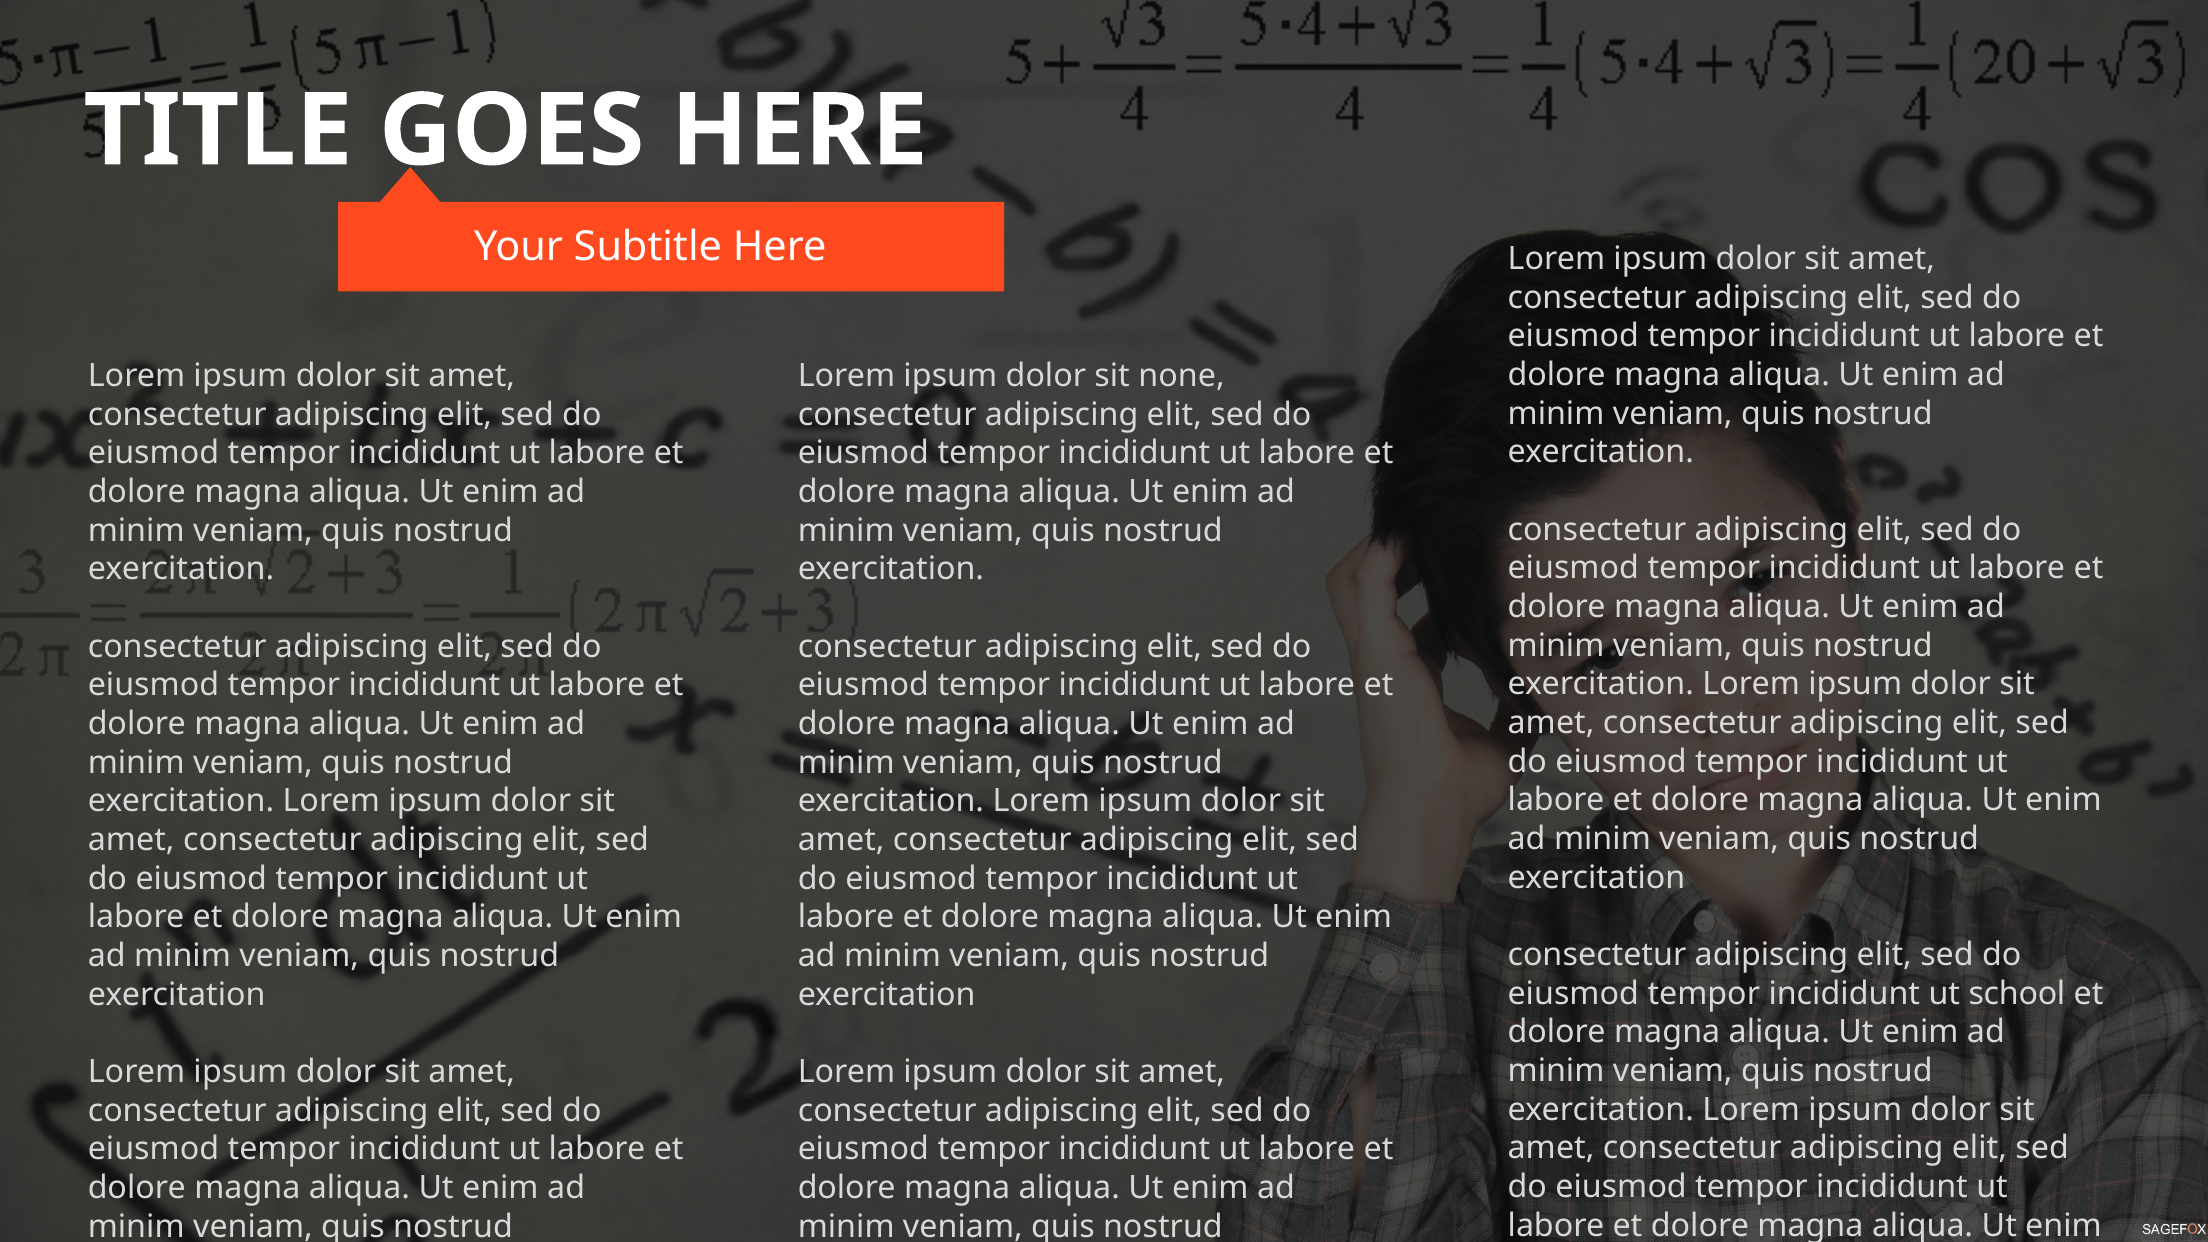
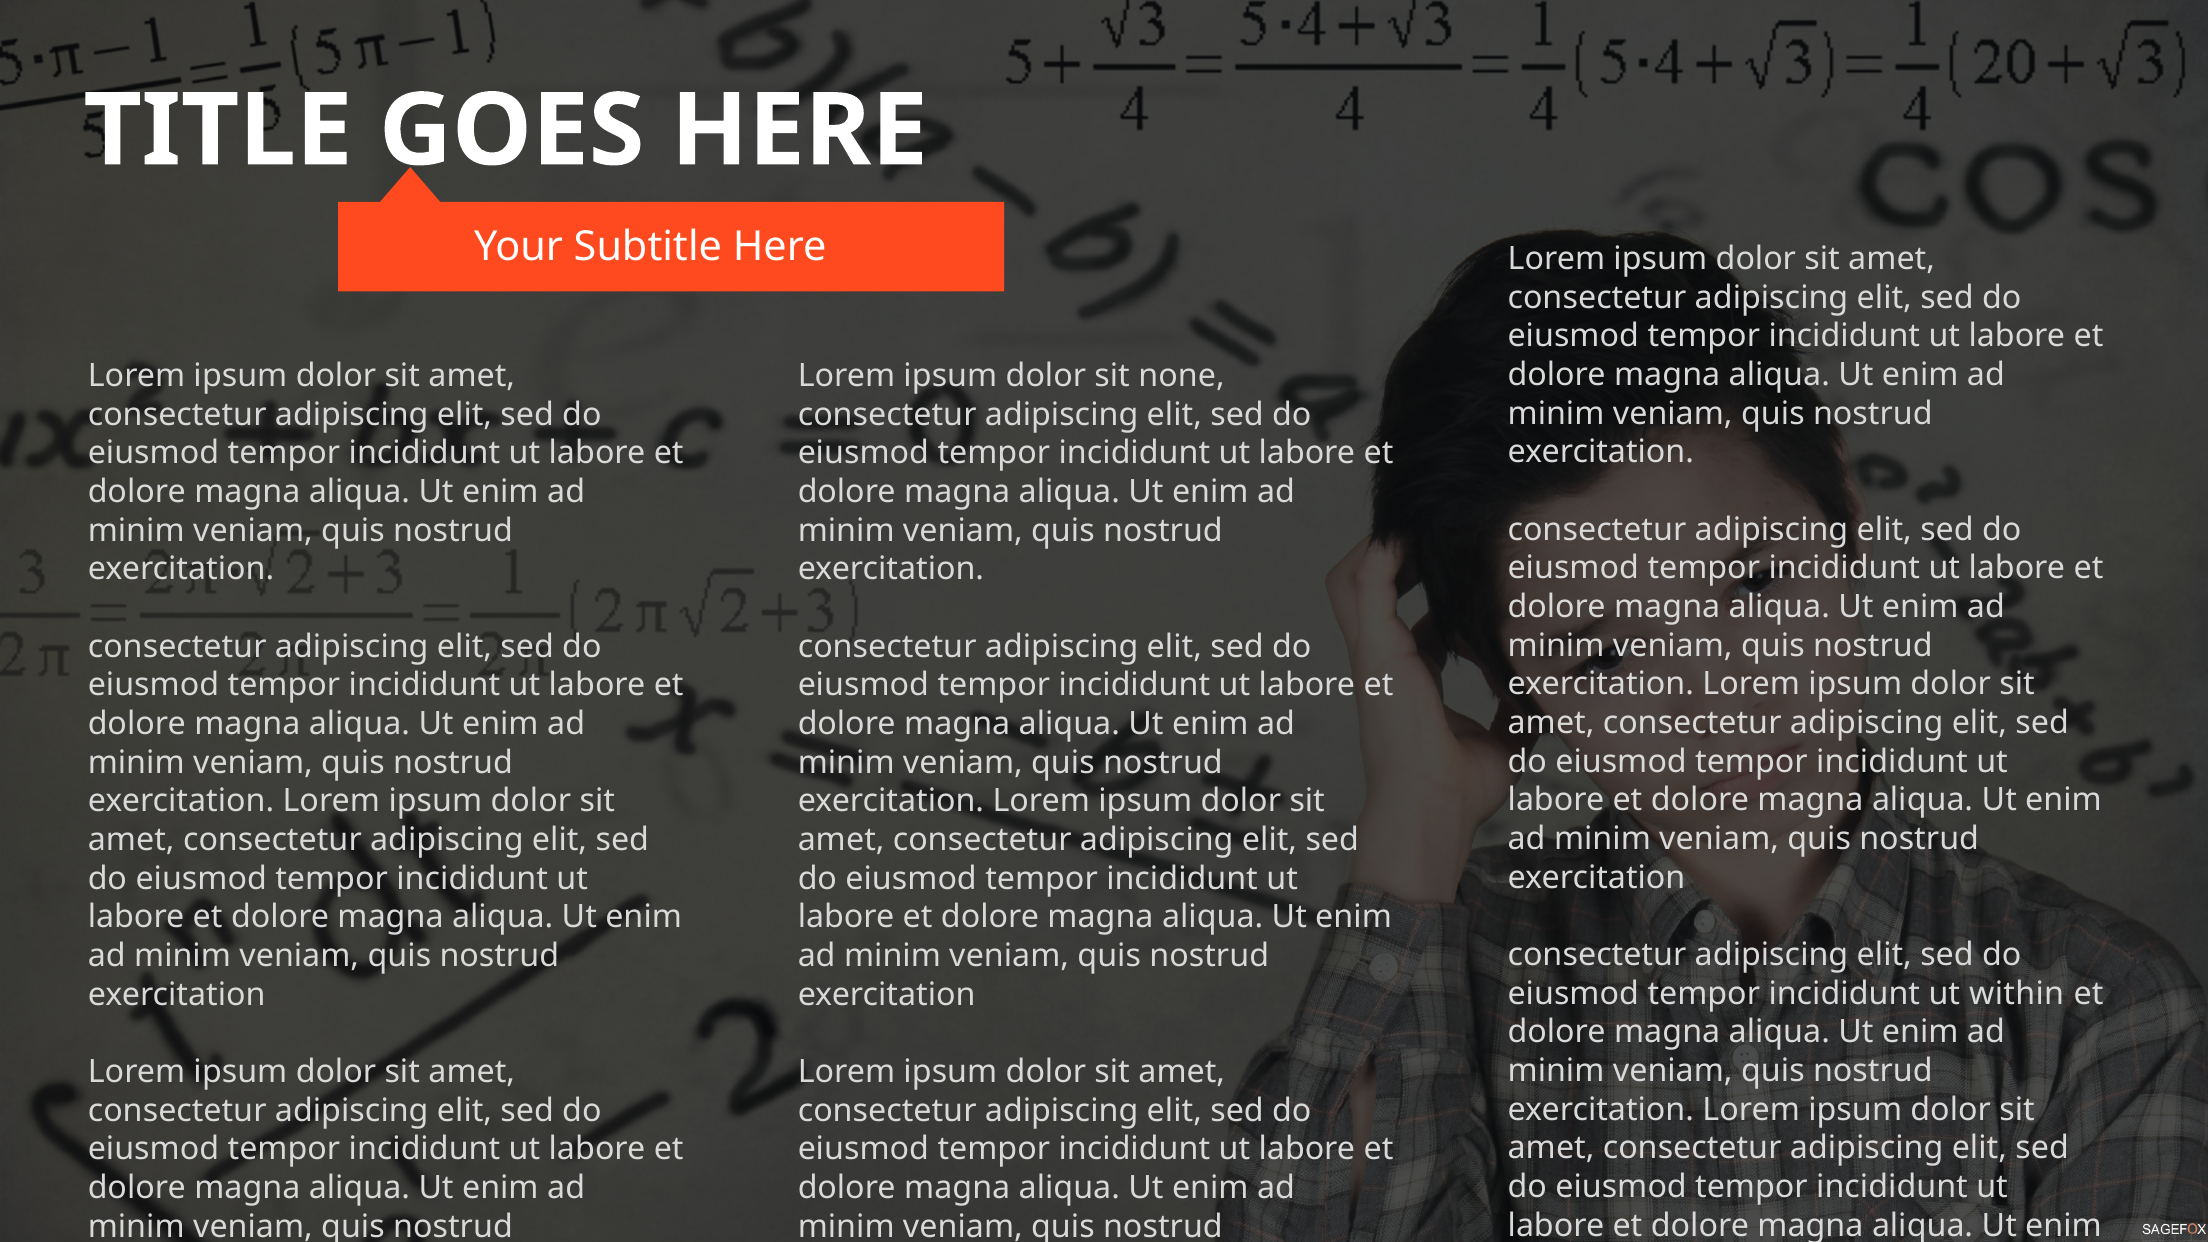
school: school -> within
